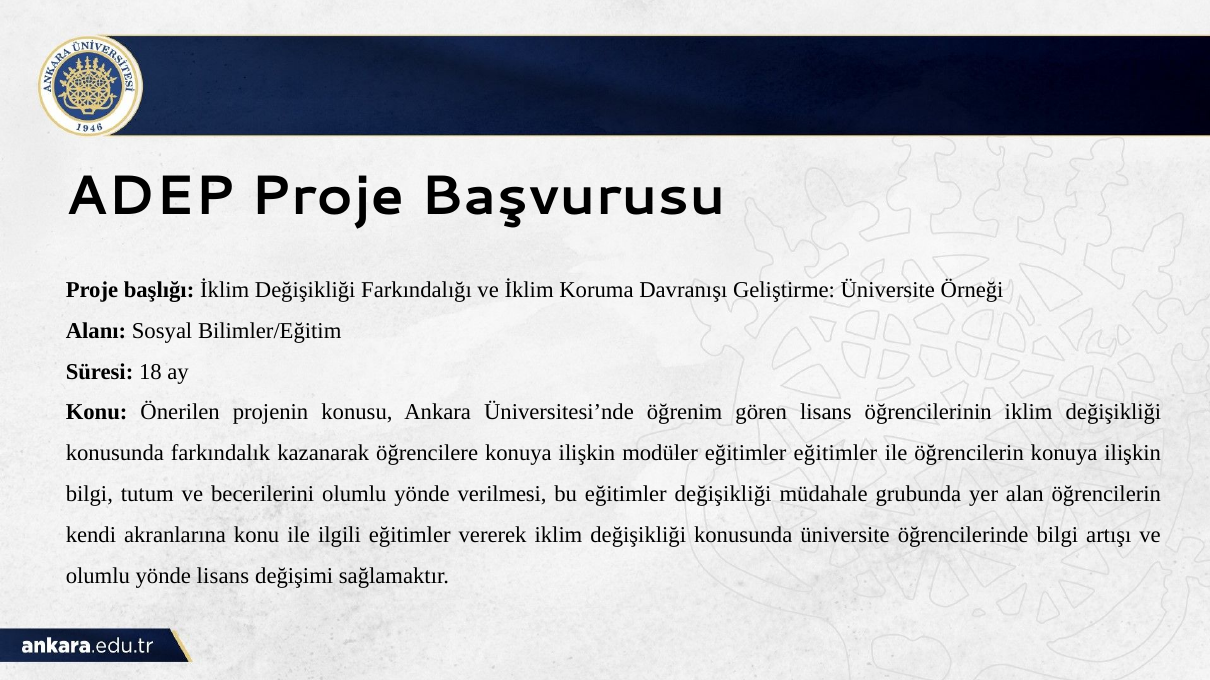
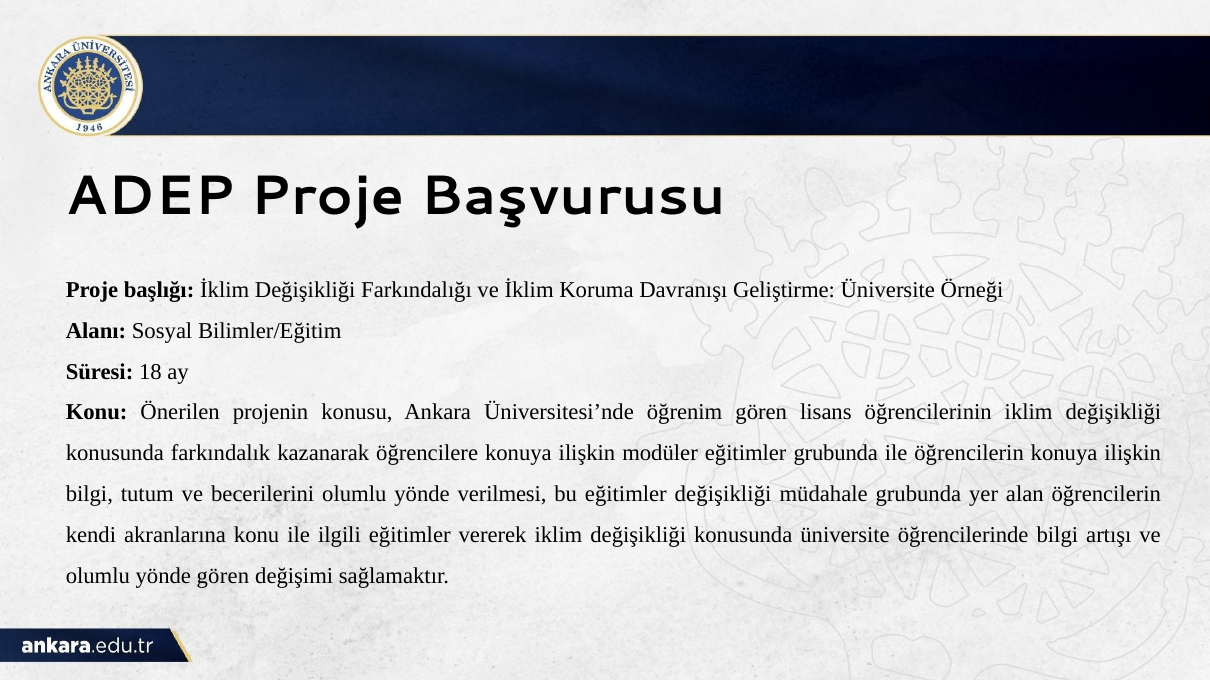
eğitimler eğitimler: eğitimler -> grubunda
yönde lisans: lisans -> gören
